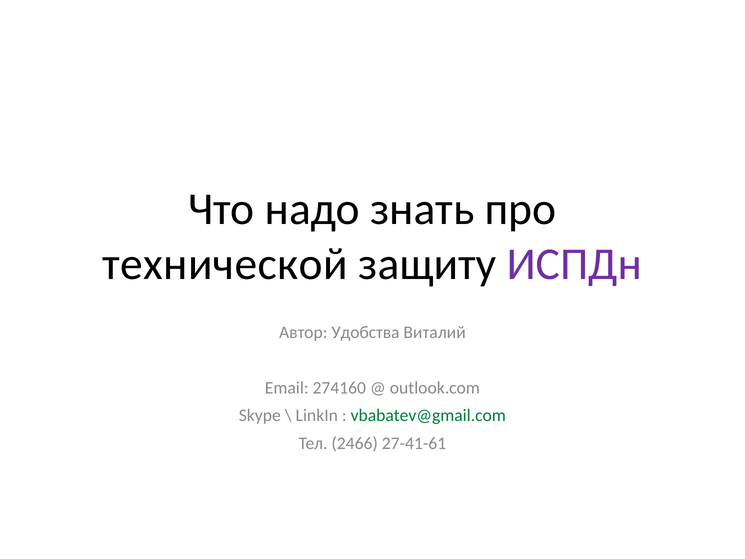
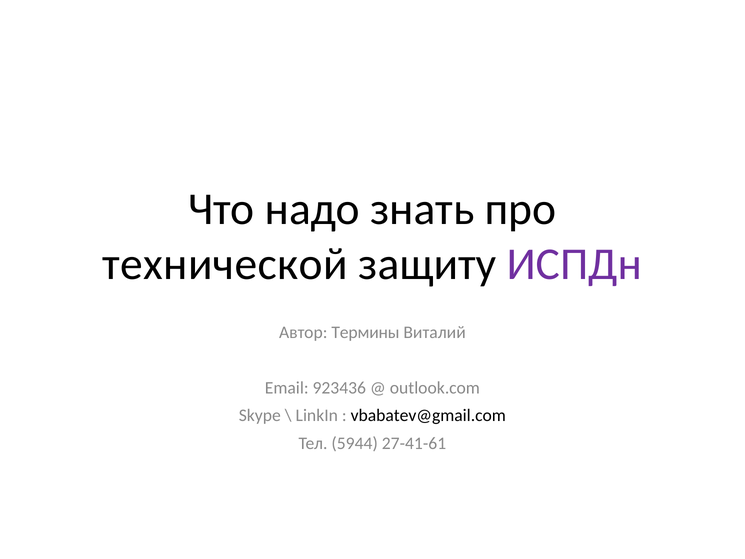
Удобства: Удобства -> Термины
274160: 274160 -> 923436
vbabatev@gmail.com colour: green -> black
2466: 2466 -> 5944
